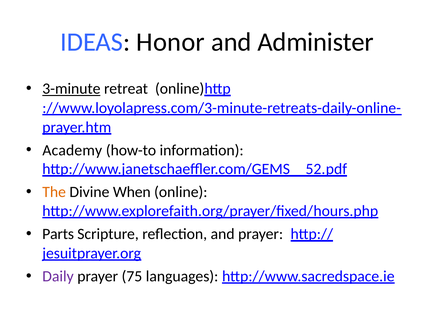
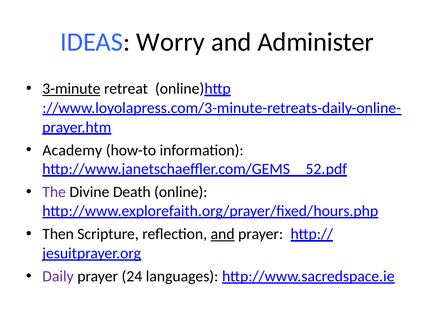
Honor: Honor -> Worry
The colour: orange -> purple
When: When -> Death
Parts: Parts -> Then
and at (223, 234) underline: none -> present
75: 75 -> 24
